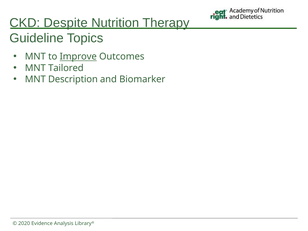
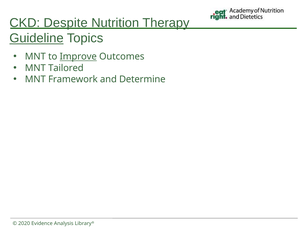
Guideline underline: none -> present
Description: Description -> Framework
Biomarker: Biomarker -> Determine
